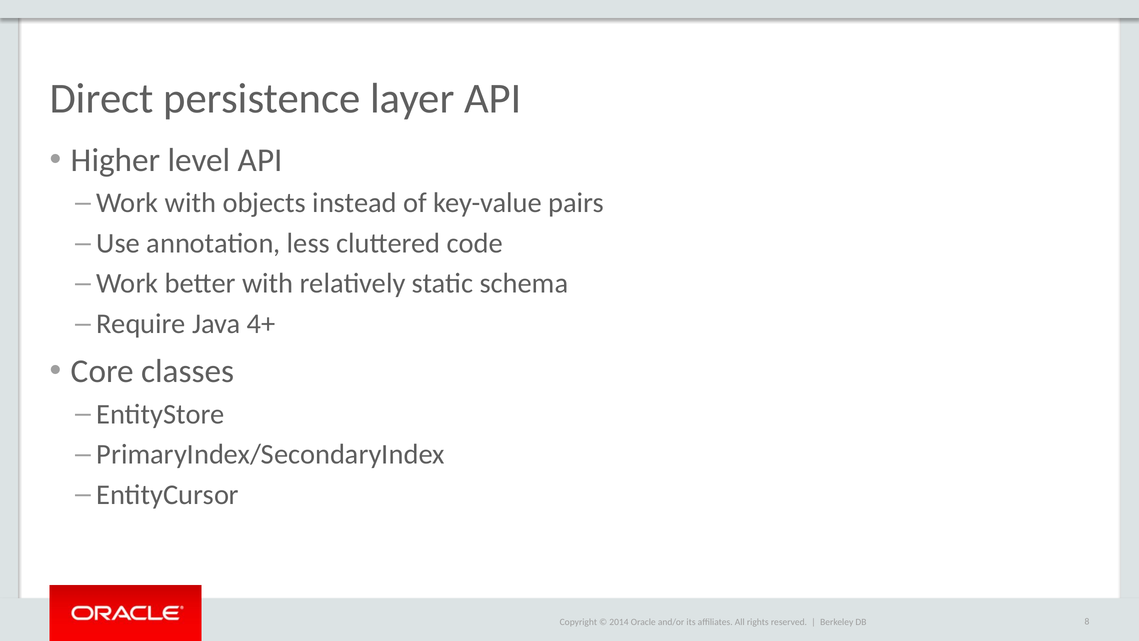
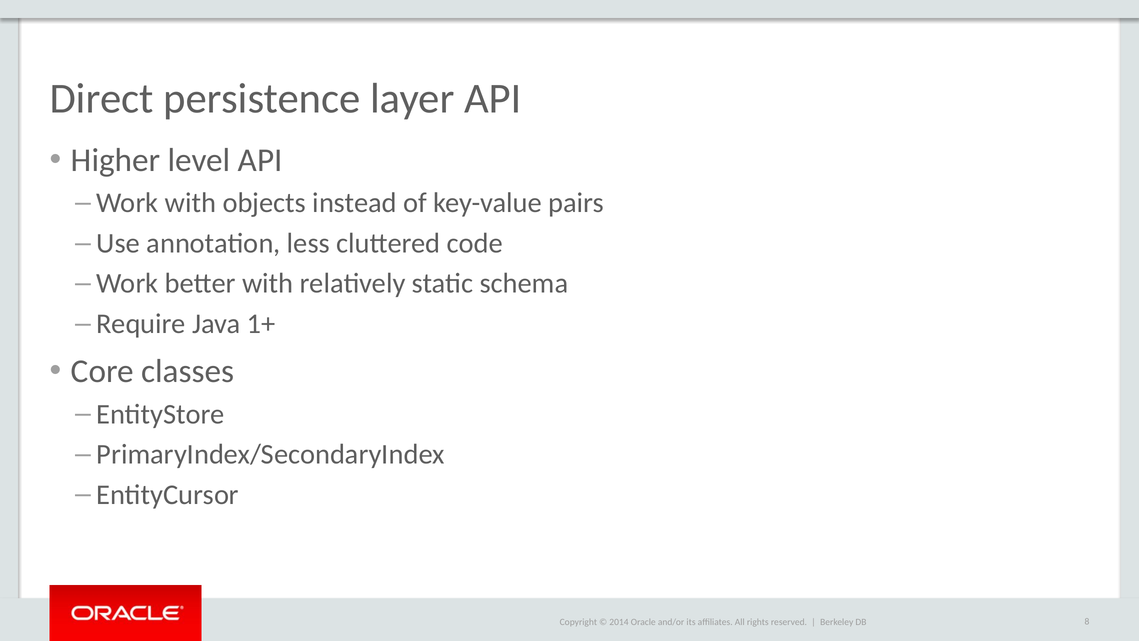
4+: 4+ -> 1+
